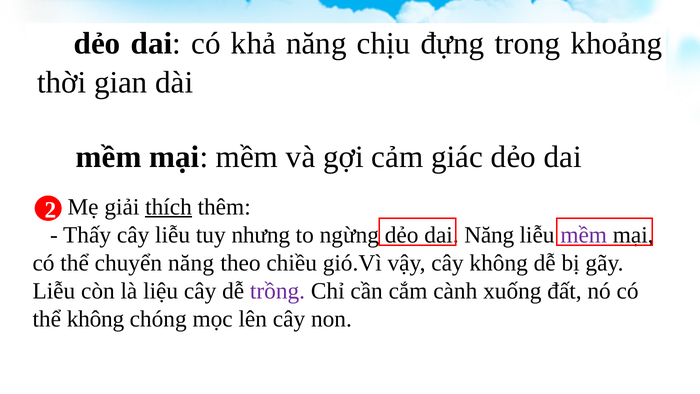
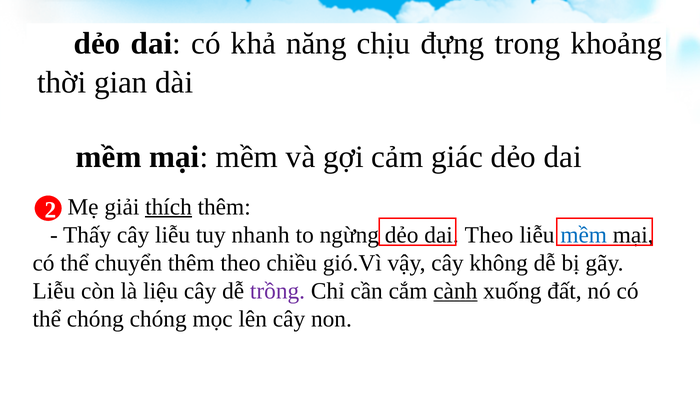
nhưng: nhưng -> nhanh
dai Năng: Năng -> Theo
mềm at (584, 235) colour: purple -> blue
chuyển năng: năng -> thêm
cành underline: none -> present
thể không: không -> chóng
